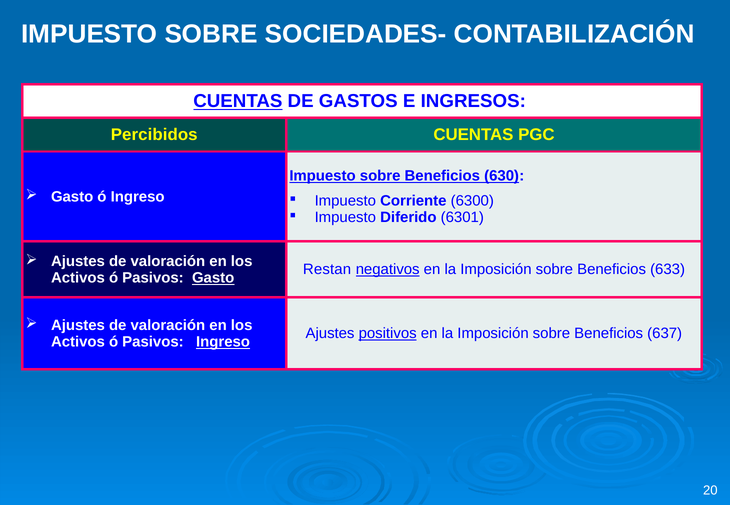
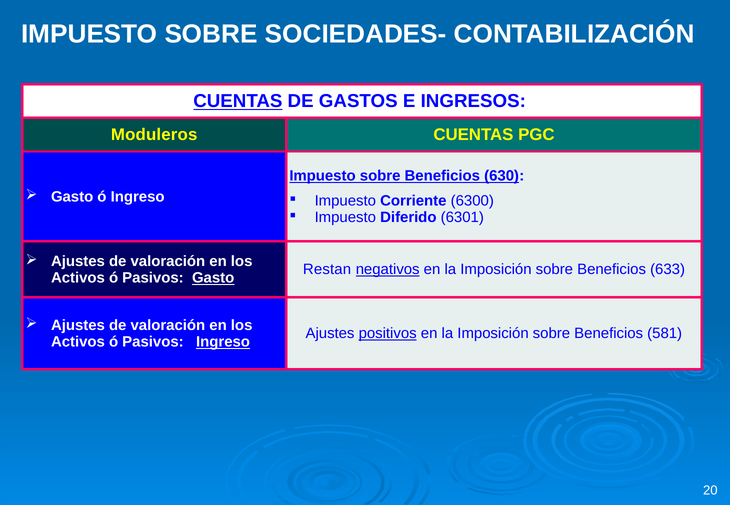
Percibidos: Percibidos -> Moduleros
637: 637 -> 581
